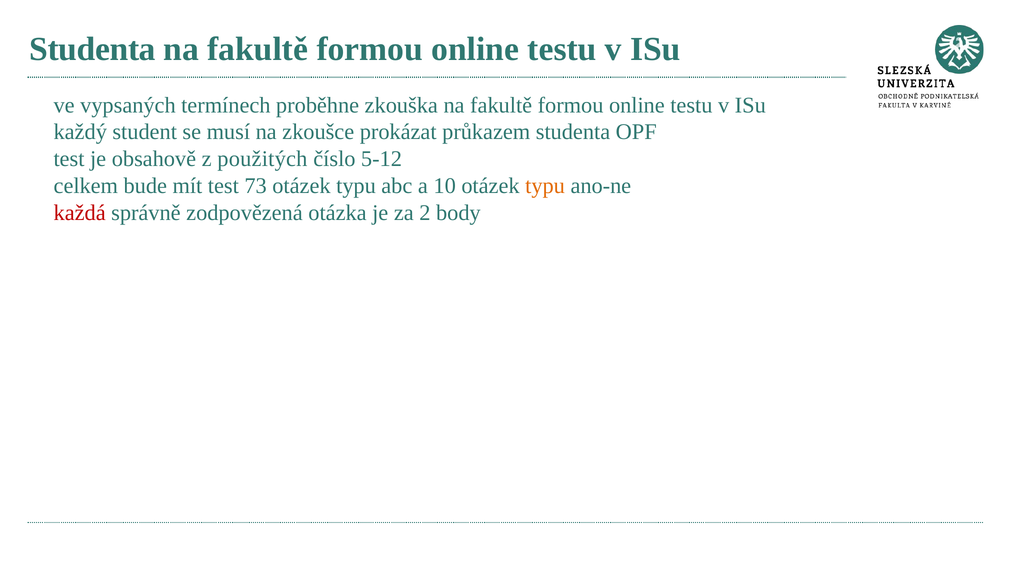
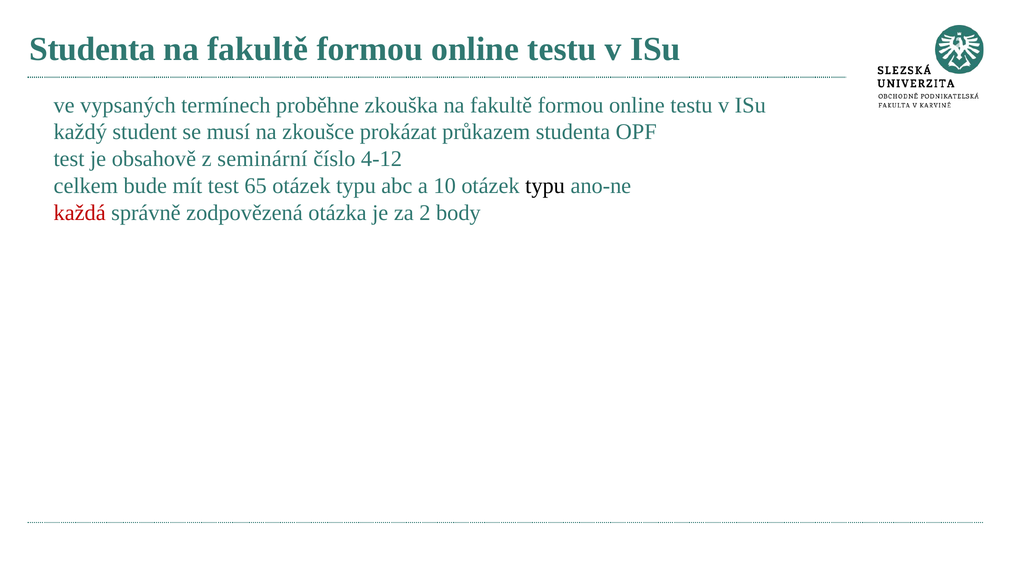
použitých: použitých -> seminární
5-12: 5-12 -> 4-12
73: 73 -> 65
typu at (545, 186) colour: orange -> black
